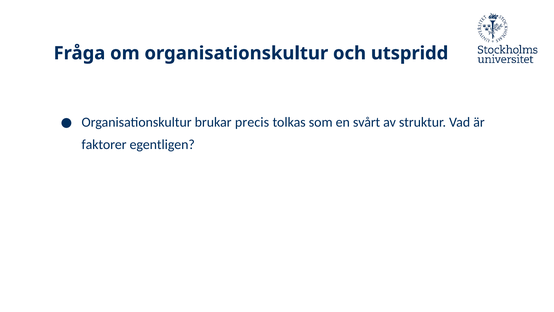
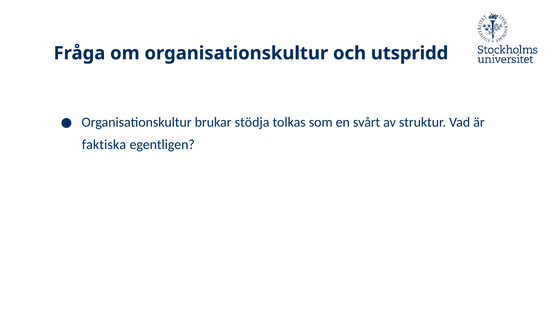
precis: precis -> stödja
faktorer: faktorer -> faktiska
